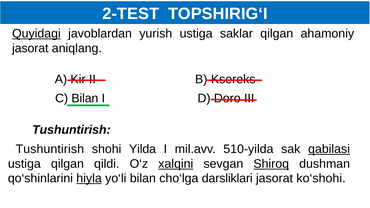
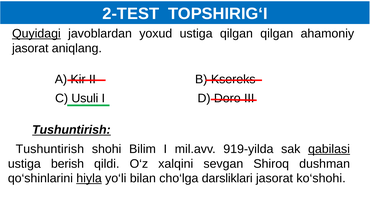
yurish: yurish -> yoxud
ustiga saklar: saklar -> qilgan
C Bilan: Bilan -> Usuli
Tushuntirish at (71, 130) underline: none -> present
Yilda: Yilda -> Bilim
510-yilda: 510-yilda -> 919-yilda
ustiga qilgan: qilgan -> berish
xalqini underline: present -> none
Shiroq underline: present -> none
